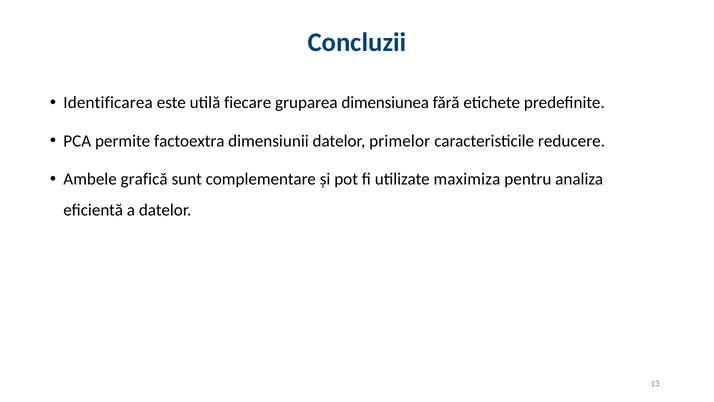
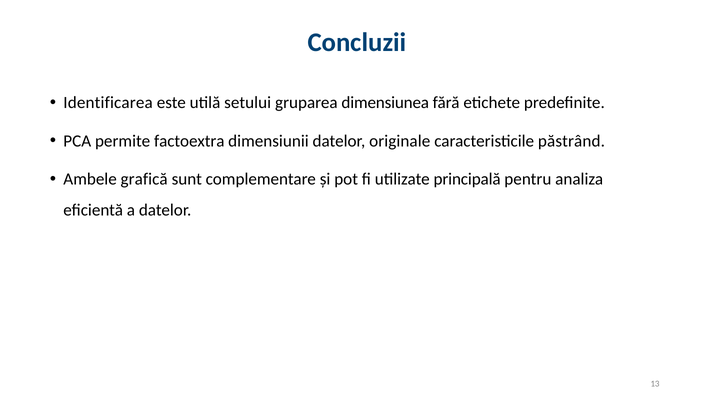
fiecare: fiecare -> setului
primelor: primelor -> originale
reducere: reducere -> păstrând
maximiza: maximiza -> principală
